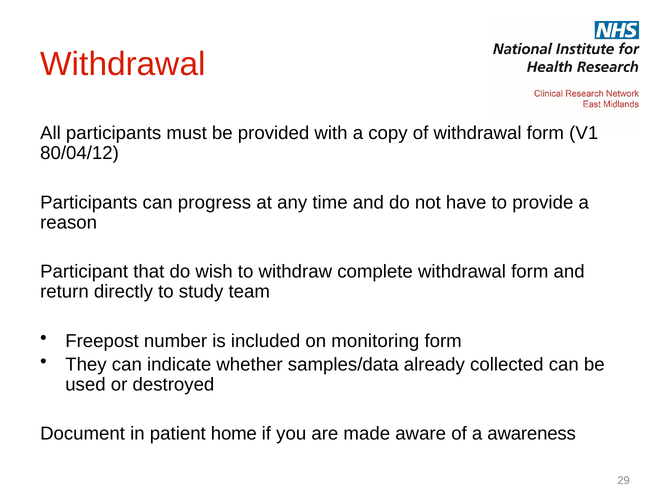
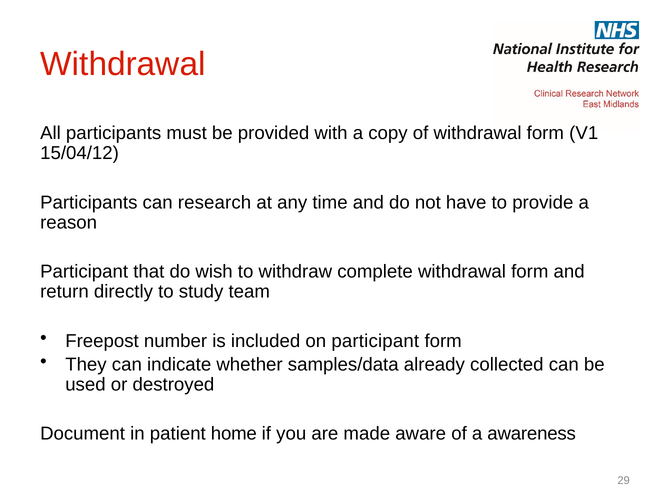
80/04/12: 80/04/12 -> 15/04/12
progress: progress -> research
on monitoring: monitoring -> participant
